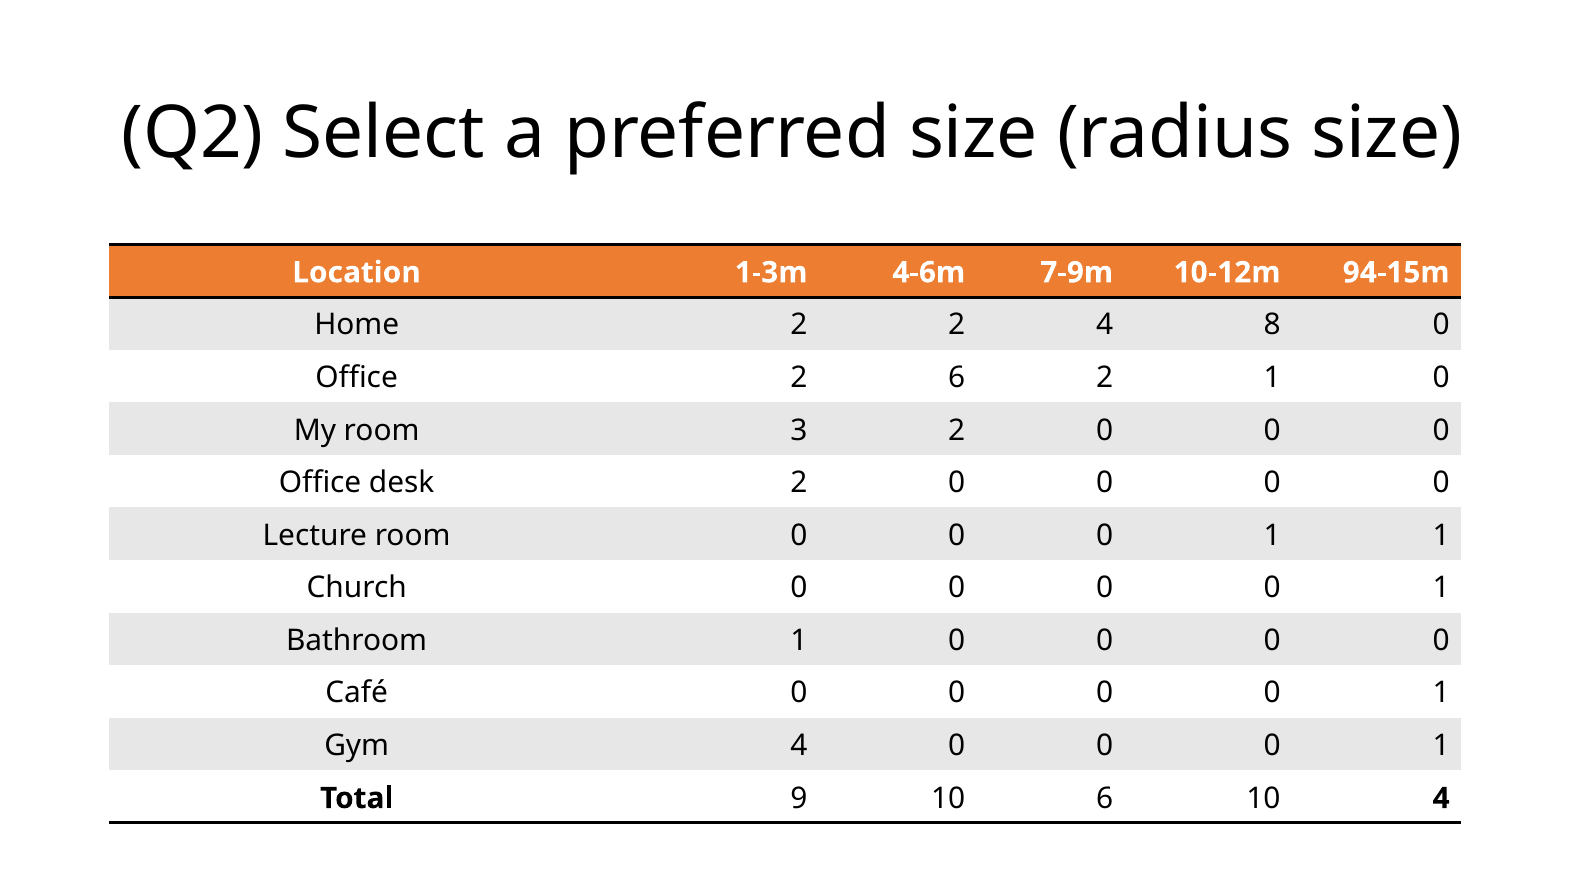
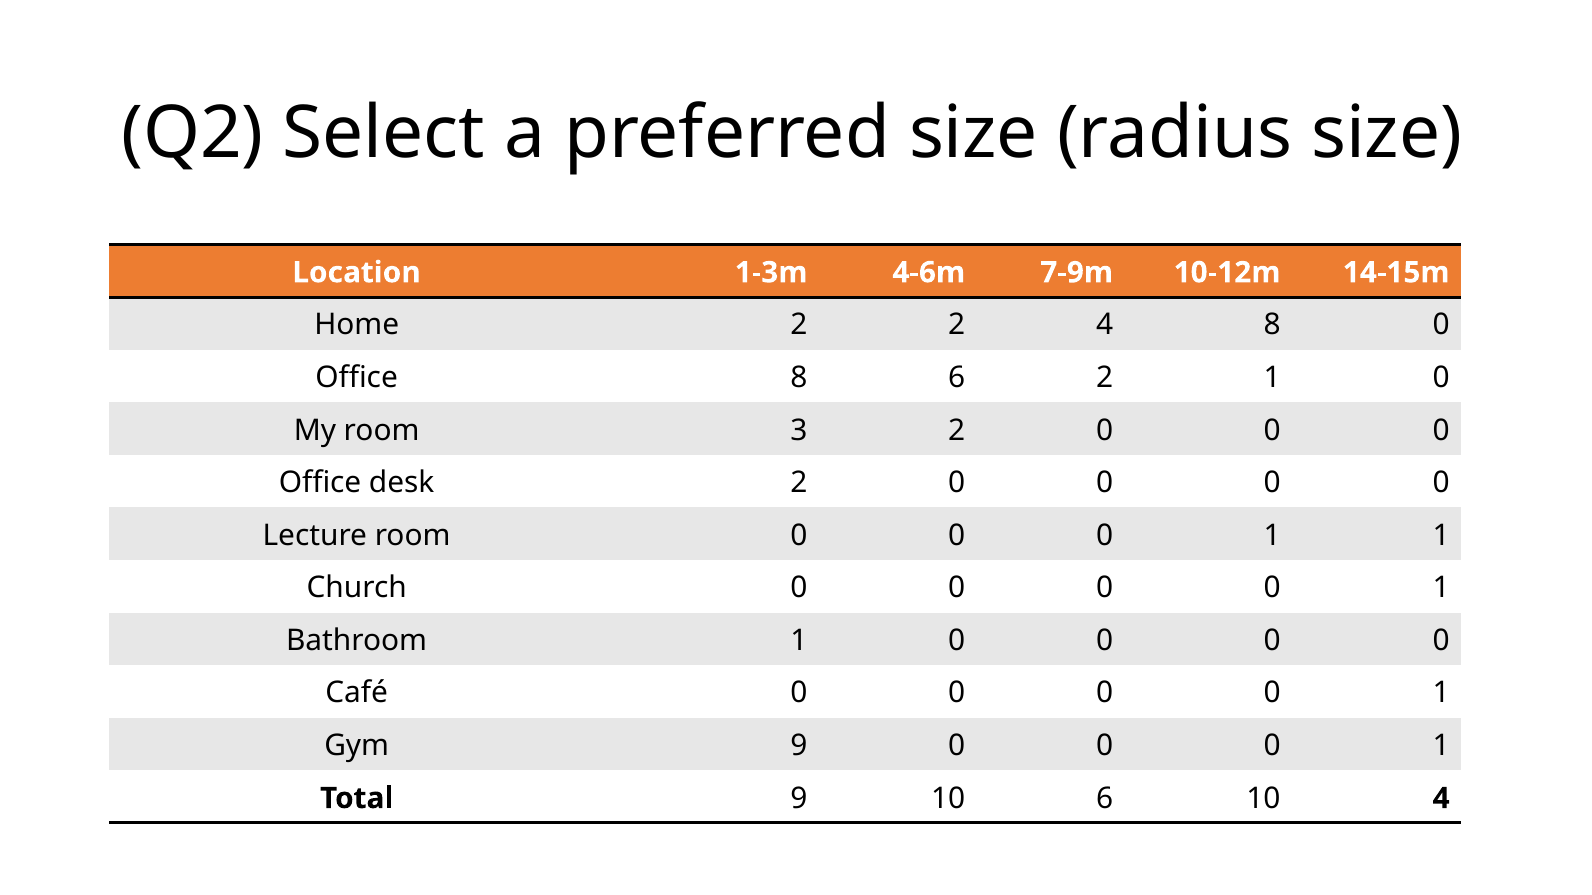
94-15m: 94-15m -> 14-15m
Office 2: 2 -> 8
Gym 4: 4 -> 9
